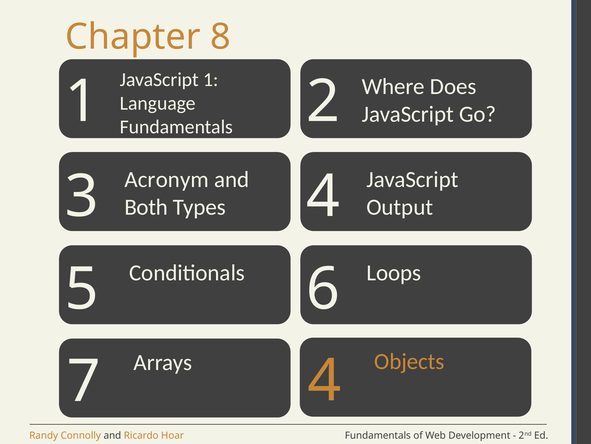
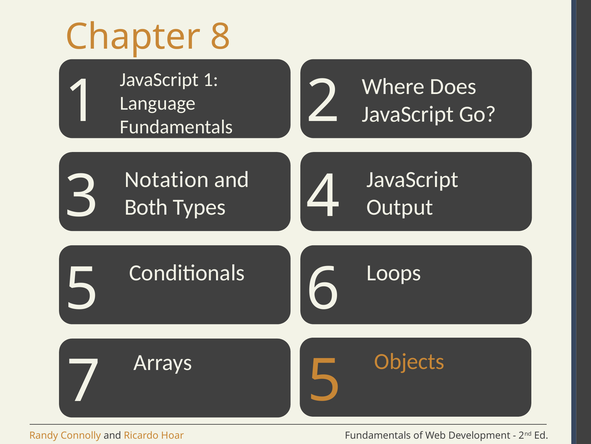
Acronym: Acronym -> Notation
Arrays 4: 4 -> 5
